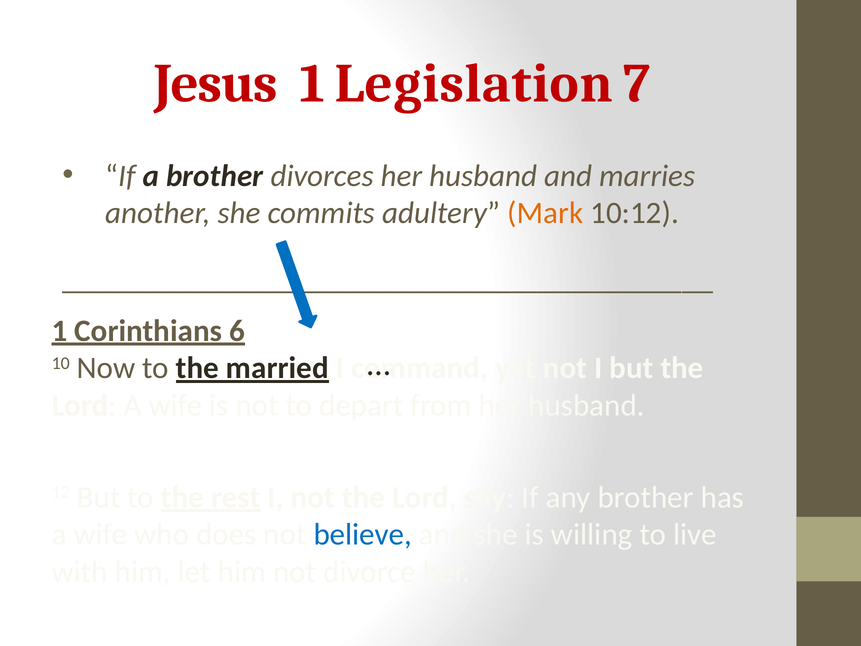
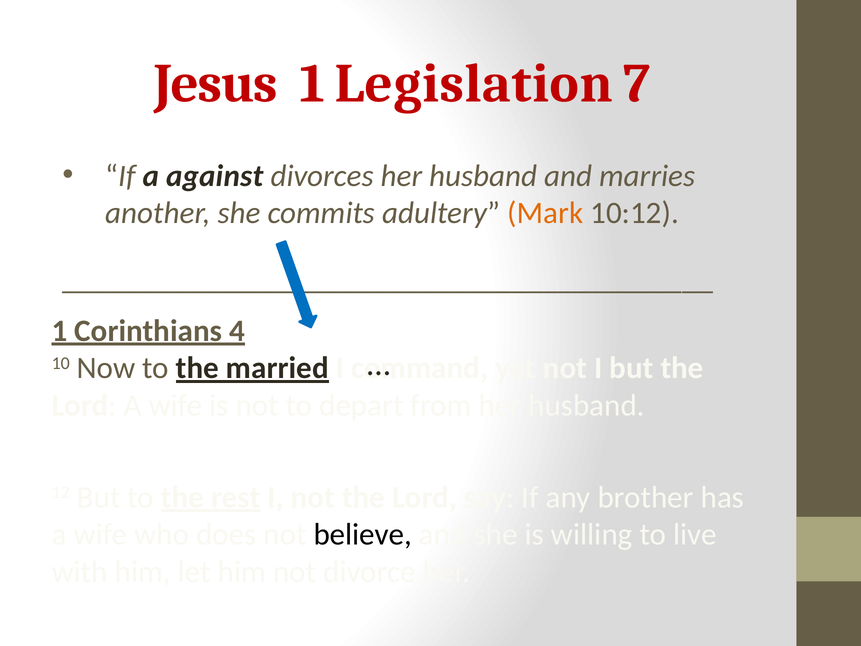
a brother: brother -> against
6: 6 -> 4
believe colour: blue -> black
